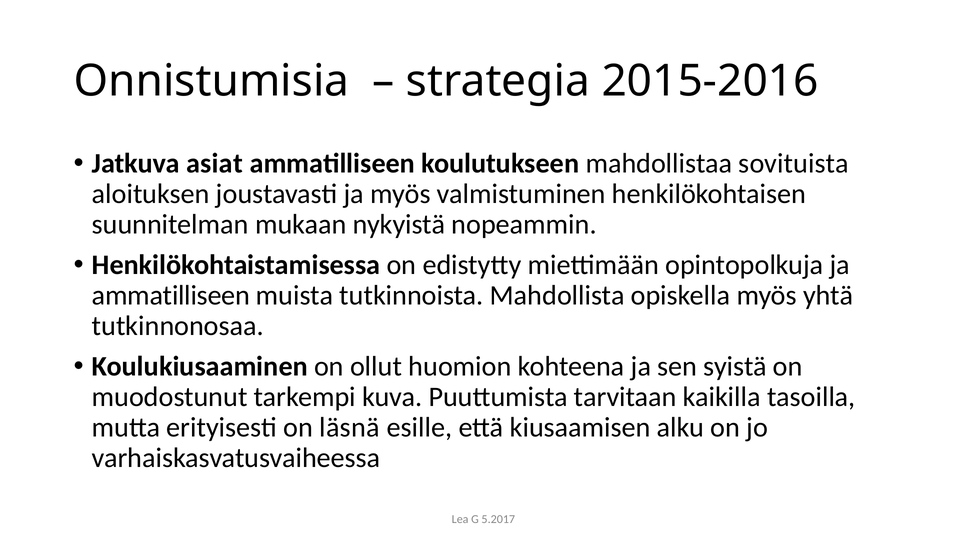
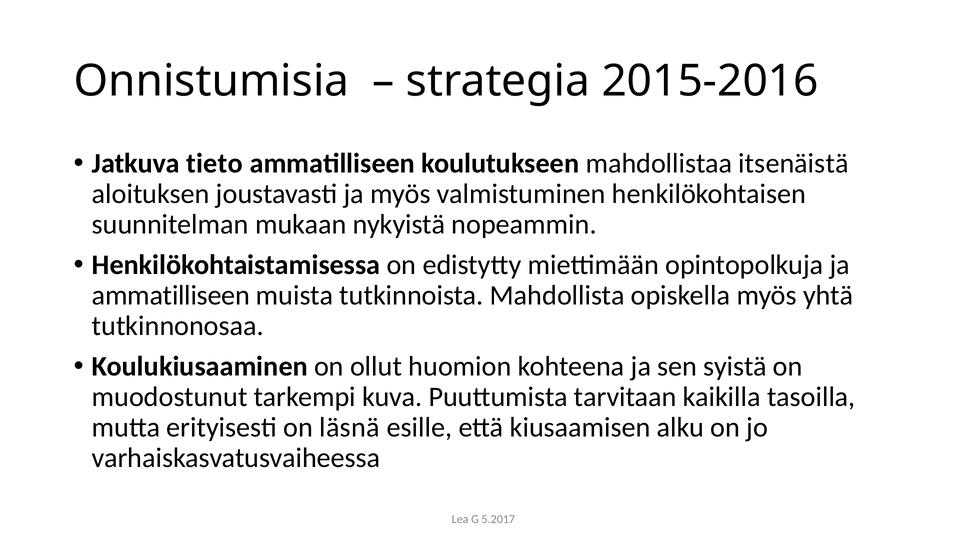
asiat: asiat -> tieto
sovituista: sovituista -> itsenäistä
